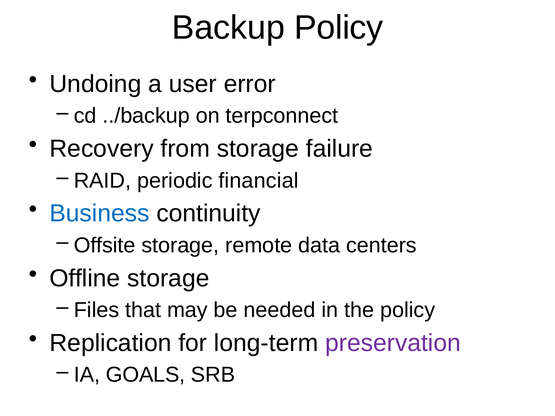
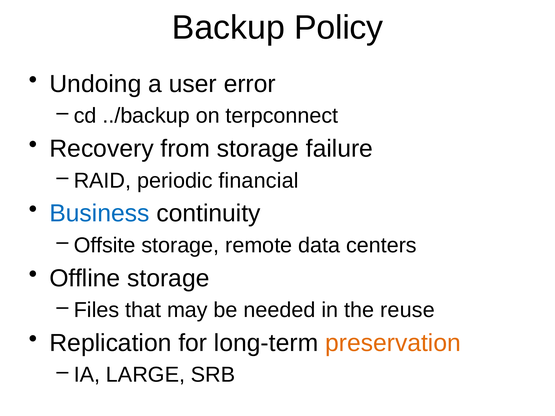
the policy: policy -> reuse
preservation colour: purple -> orange
GOALS: GOALS -> LARGE
